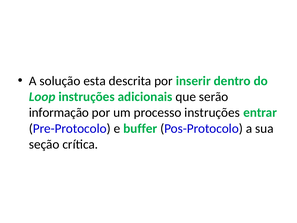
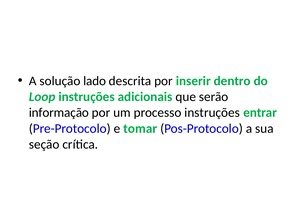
esta: esta -> lado
buffer: buffer -> tomar
